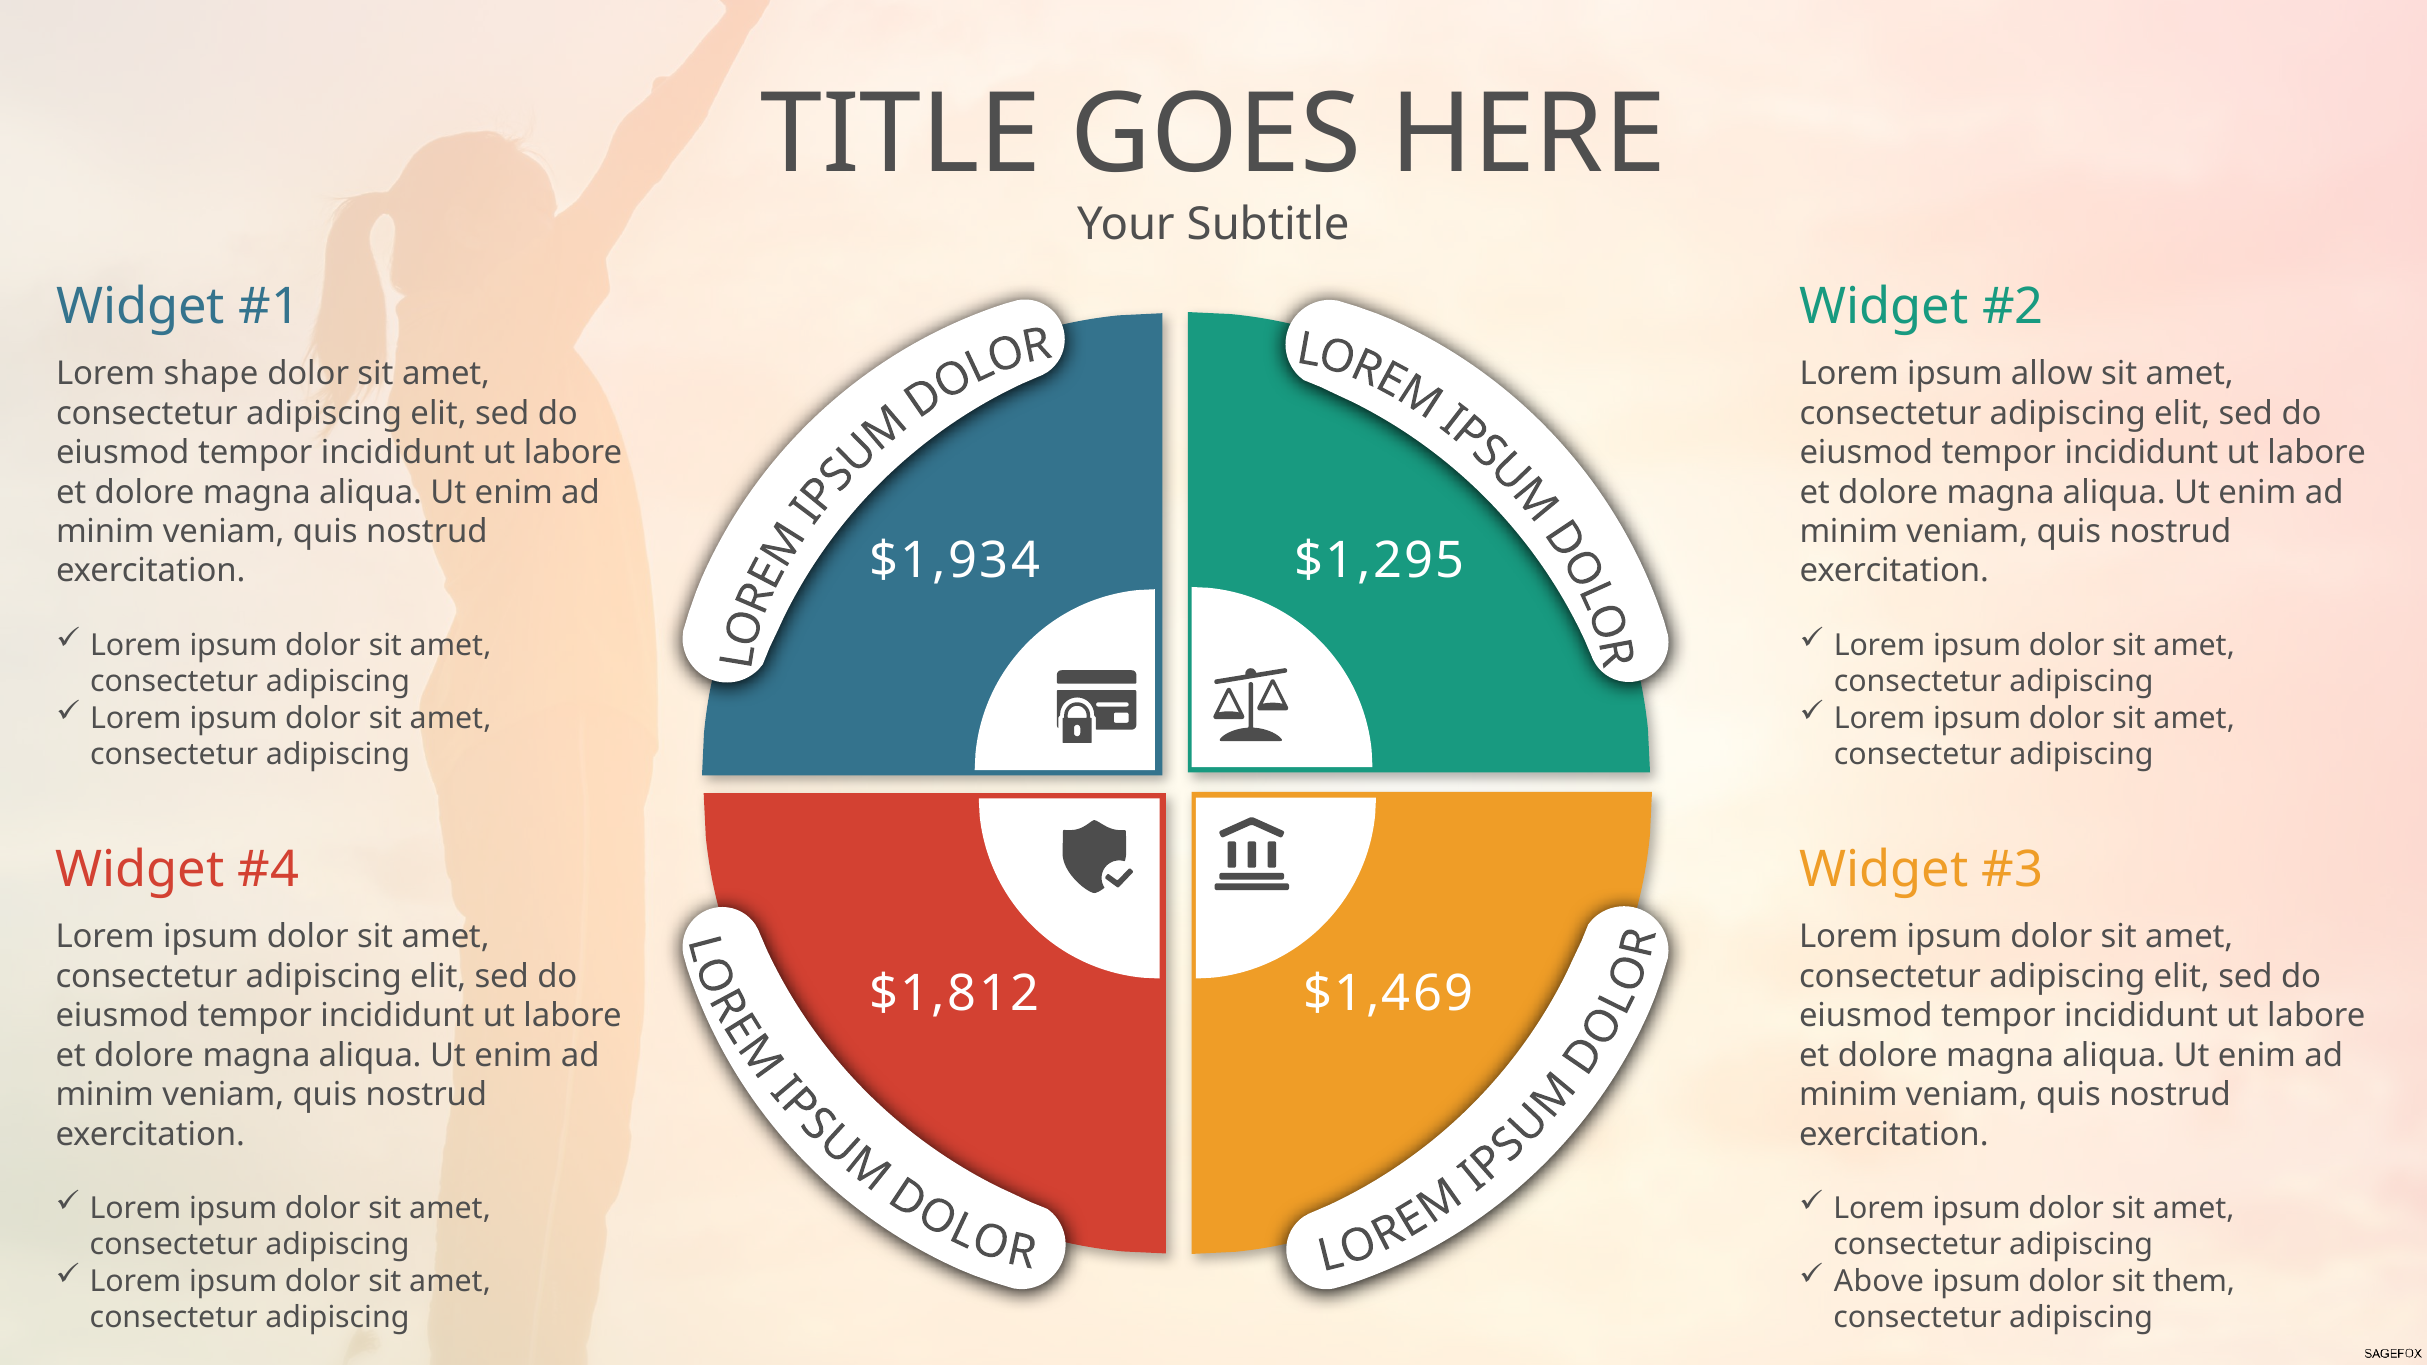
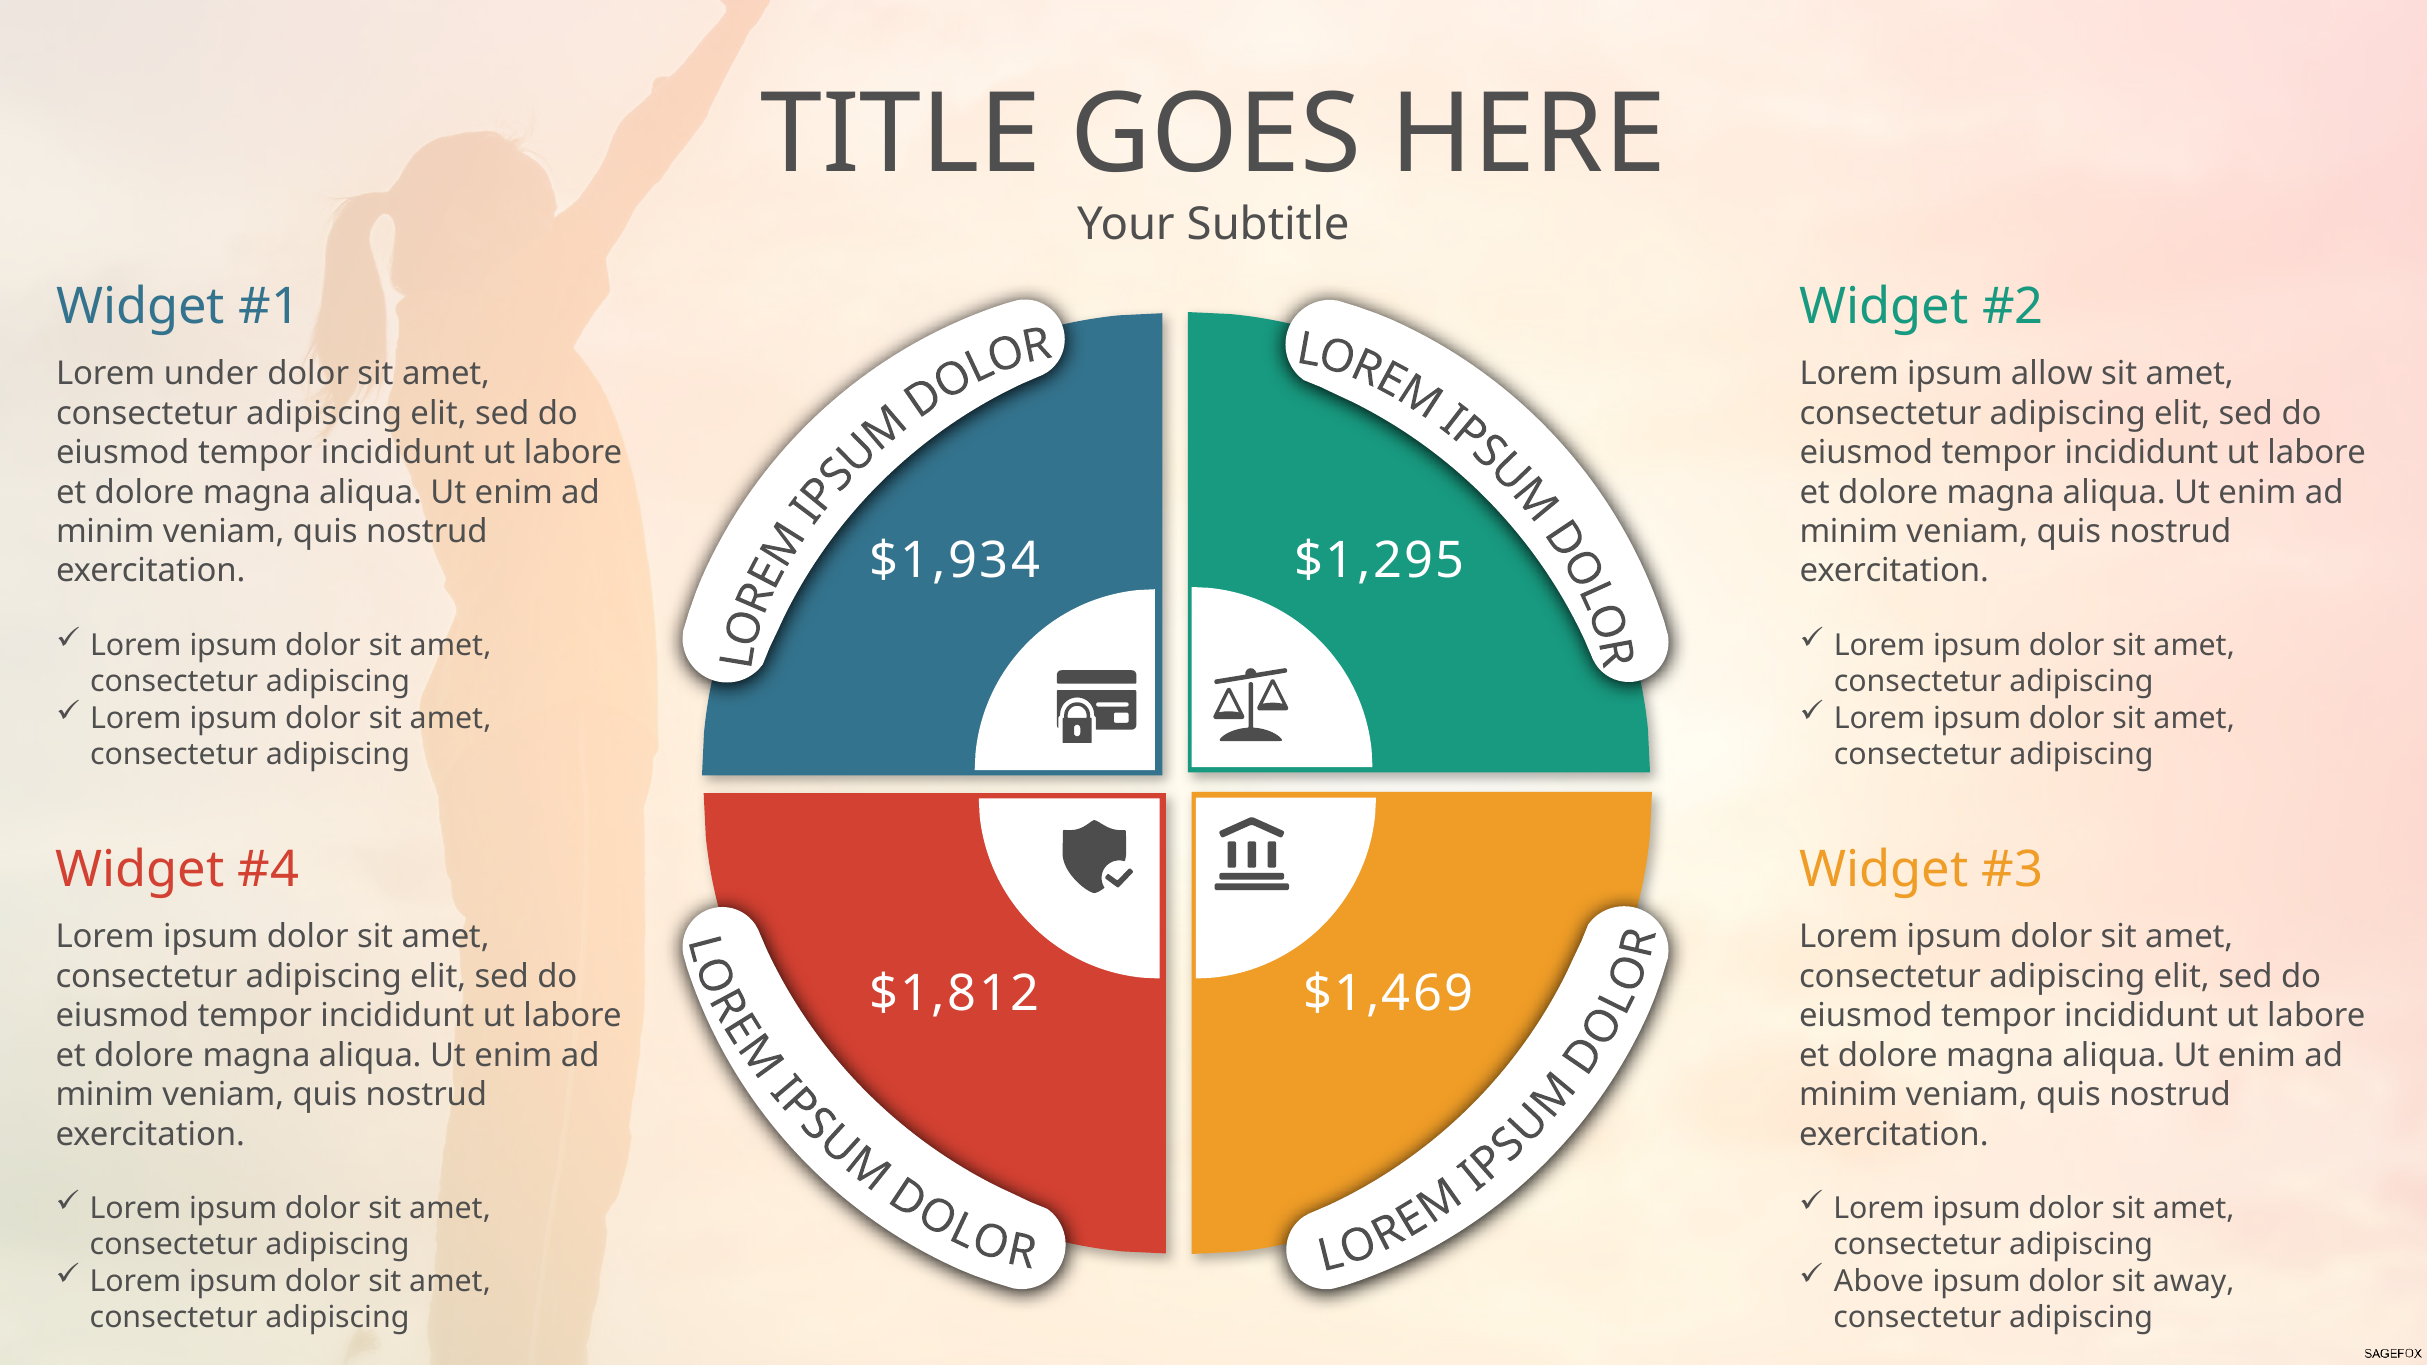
shape: shape -> under
them: them -> away
